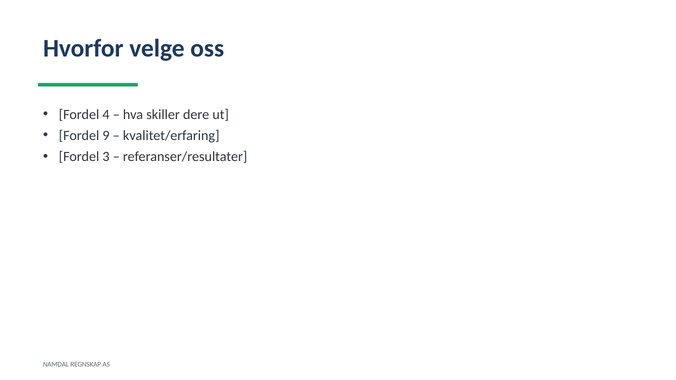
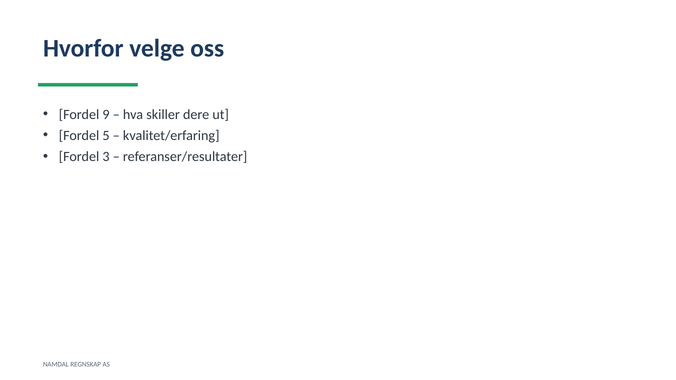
4: 4 -> 9
9: 9 -> 5
